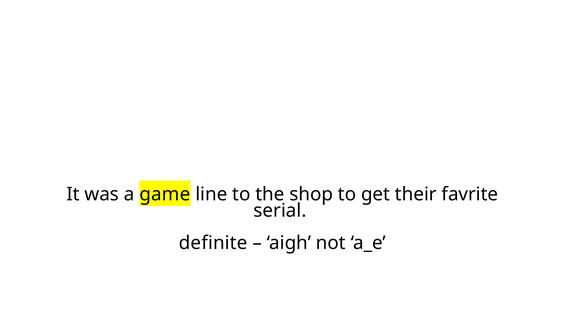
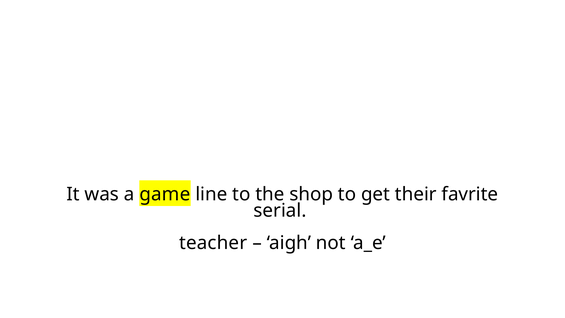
definite: definite -> teacher
